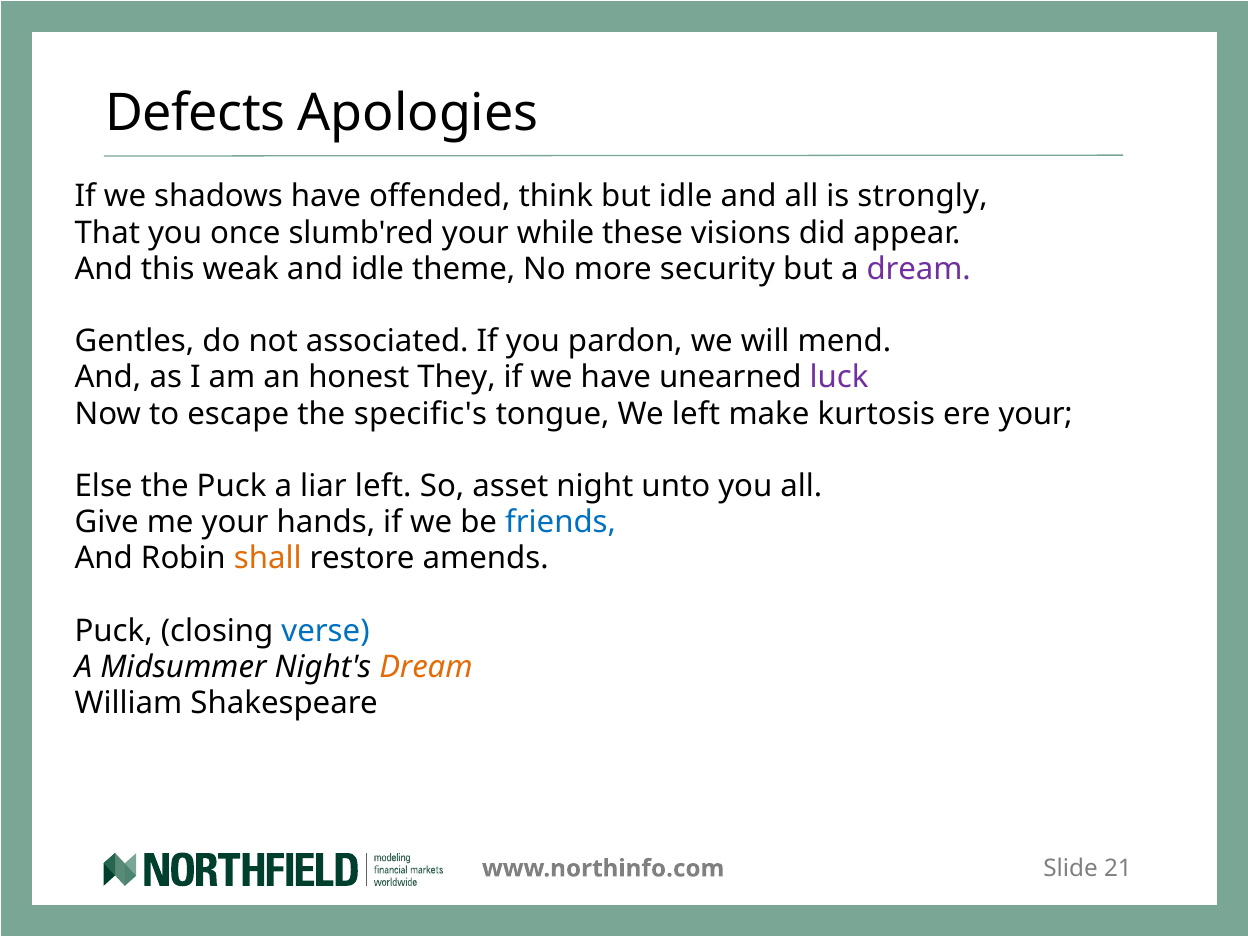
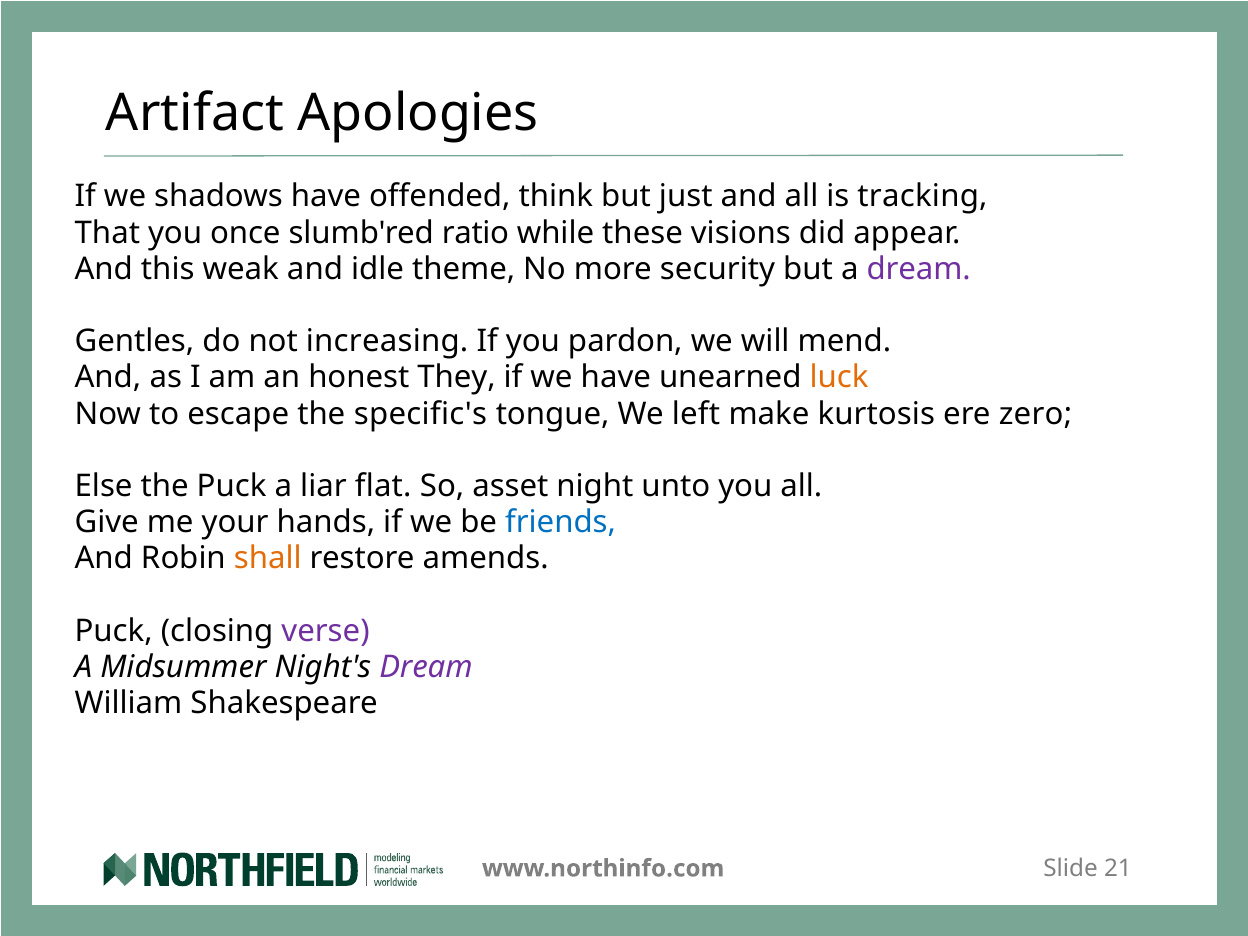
Defects: Defects -> Artifact
but idle: idle -> just
strongly: strongly -> tracking
slumb'red your: your -> ratio
associated: associated -> increasing
luck colour: purple -> orange
ere your: your -> zero
liar left: left -> flat
verse colour: blue -> purple
Dream at (426, 667) colour: orange -> purple
